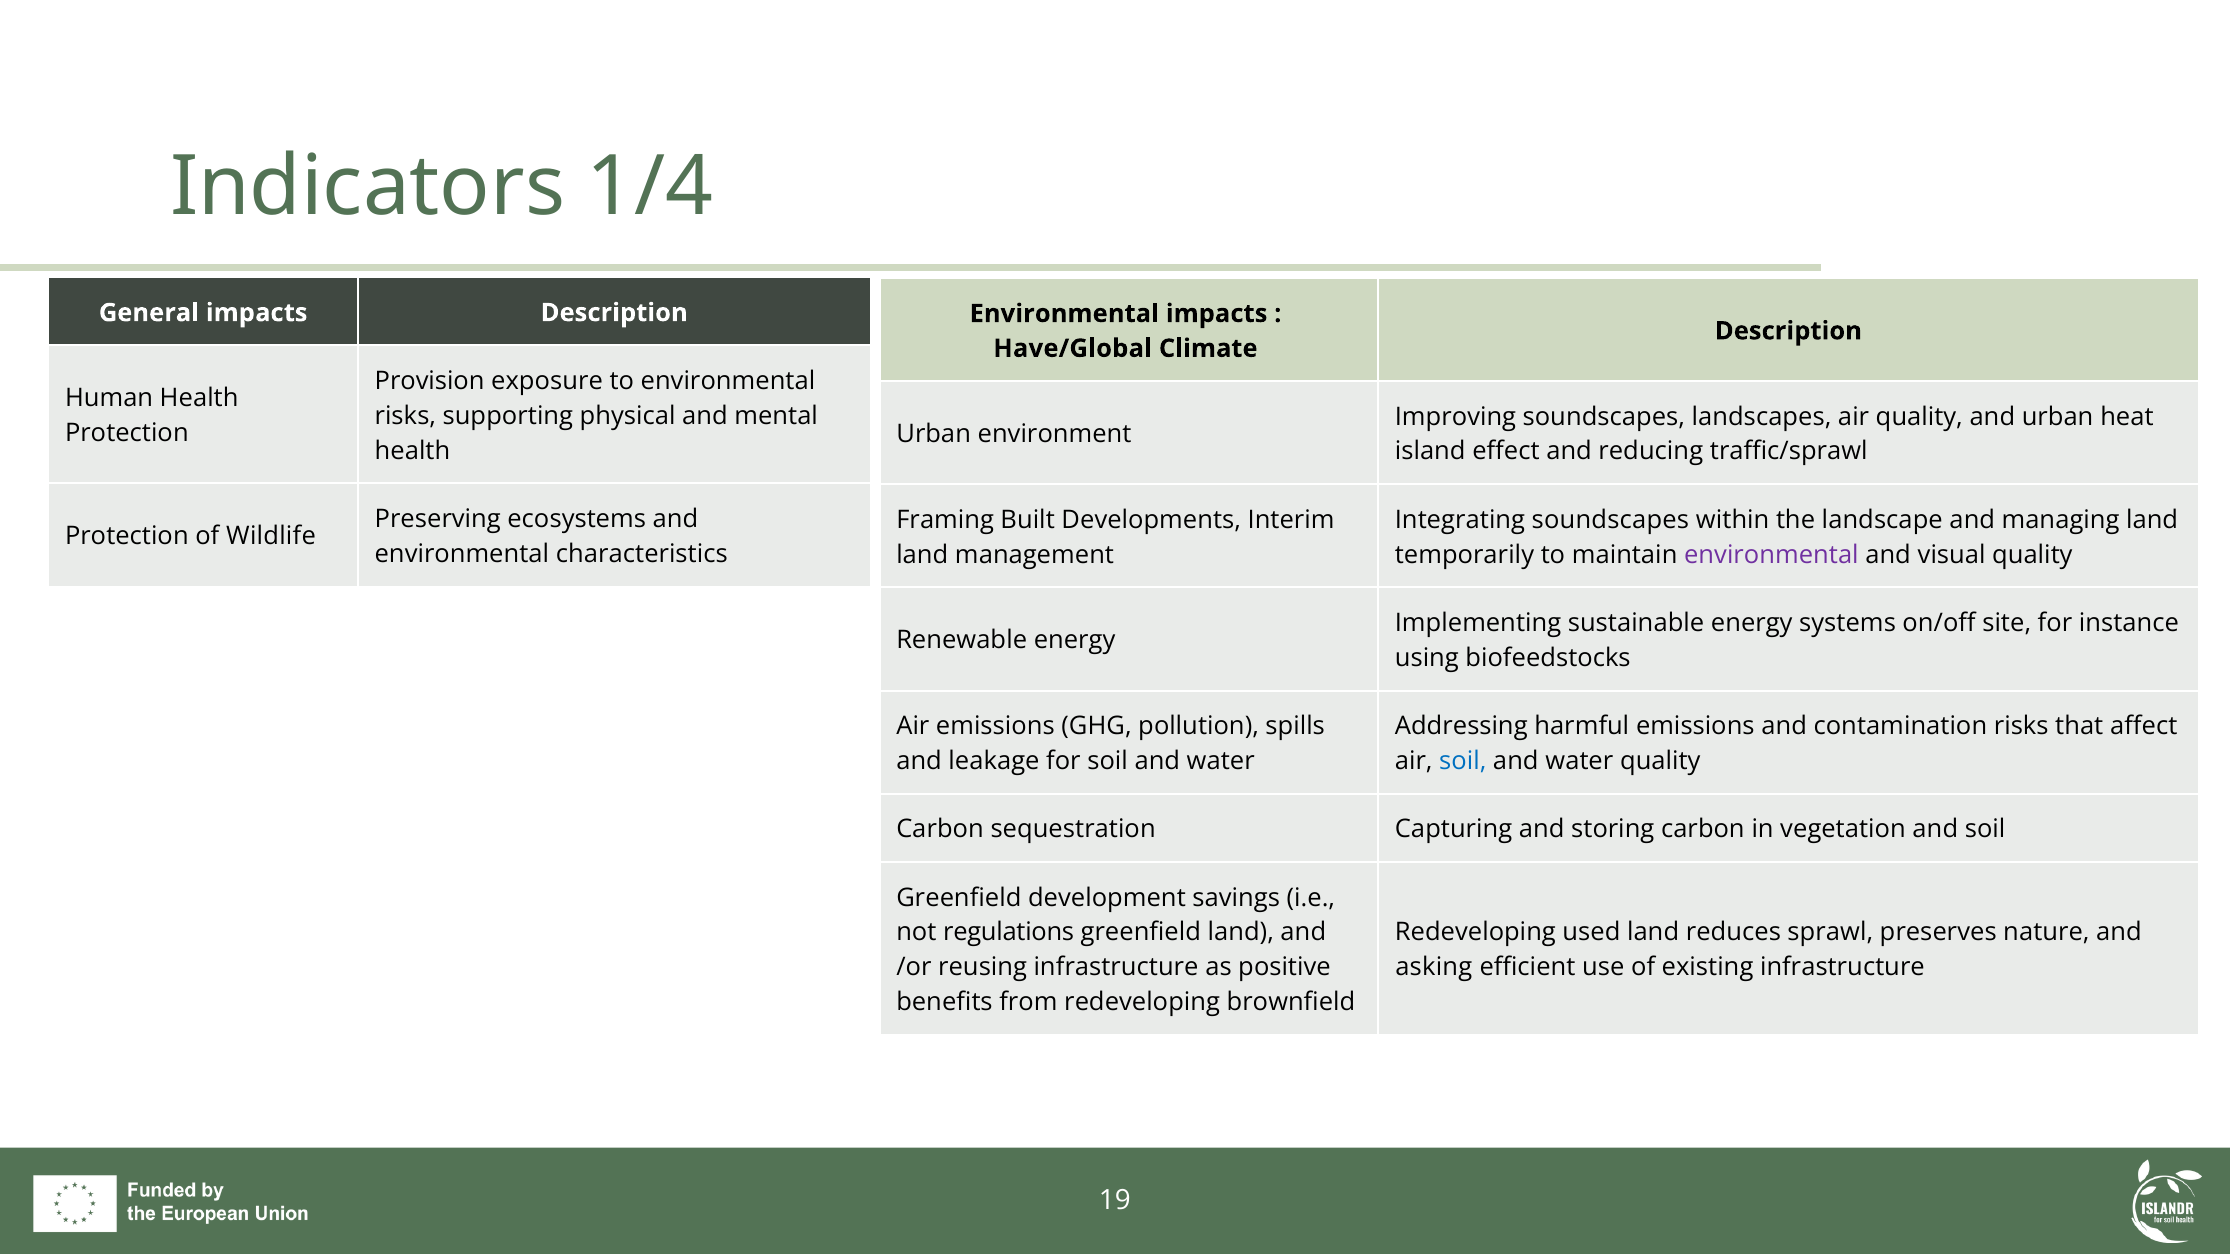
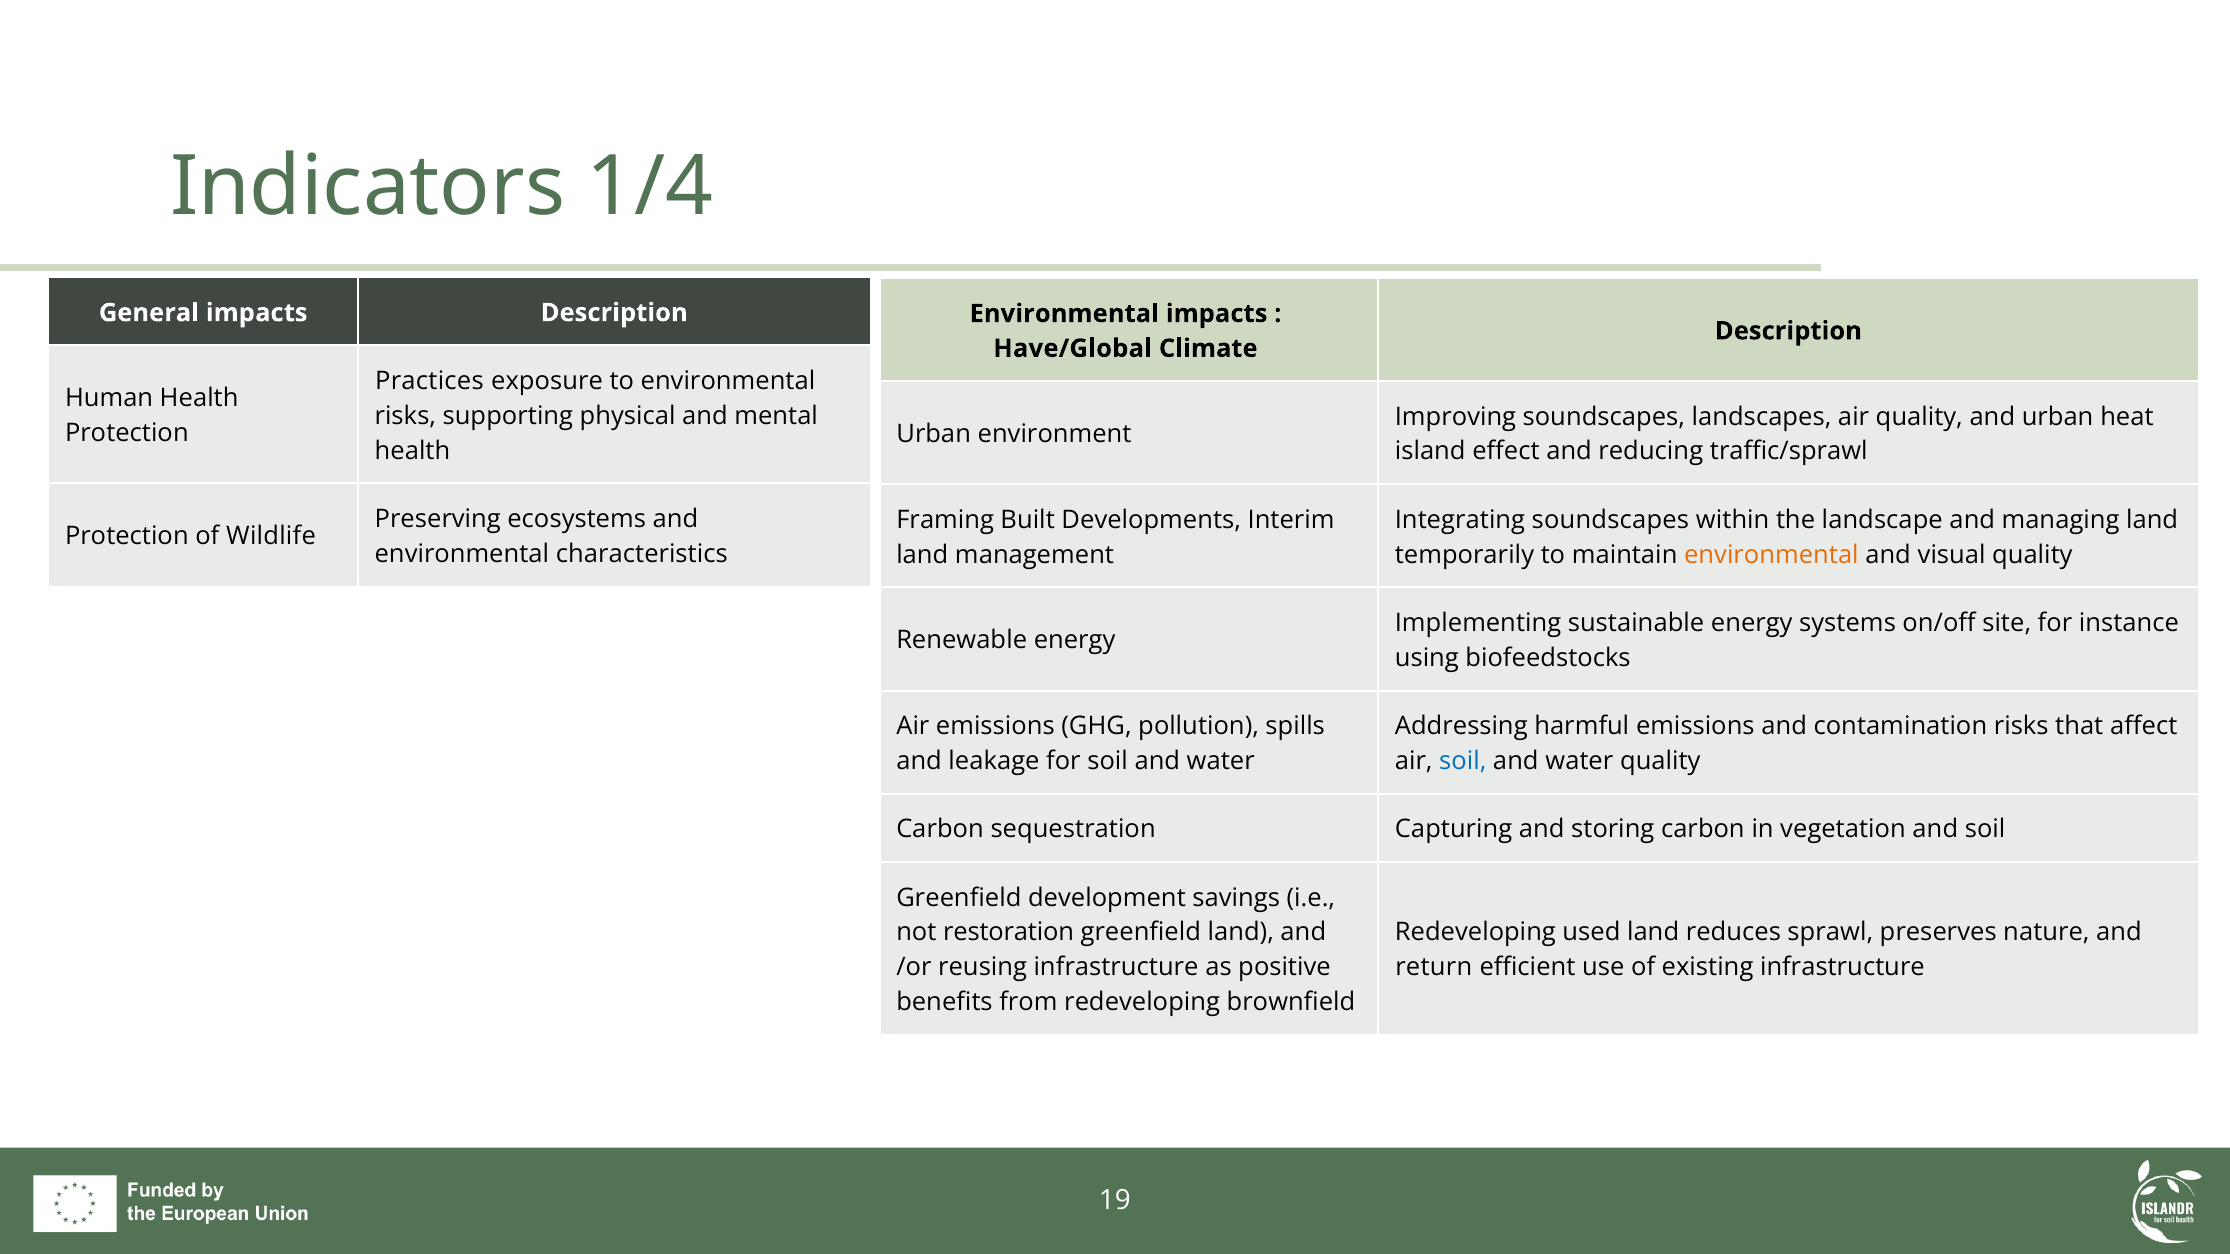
Provision: Provision -> Practices
environmental at (1771, 555) colour: purple -> orange
regulations: regulations -> restoration
asking: asking -> return
